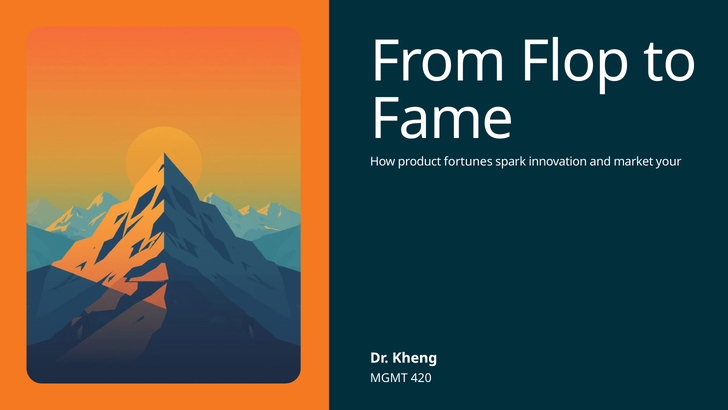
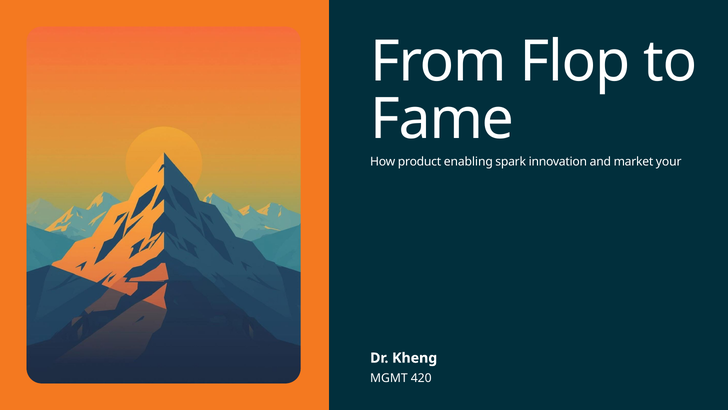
fortunes: fortunes -> enabling
